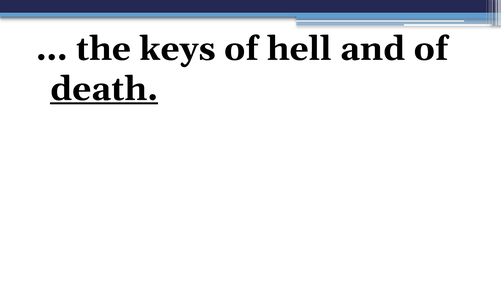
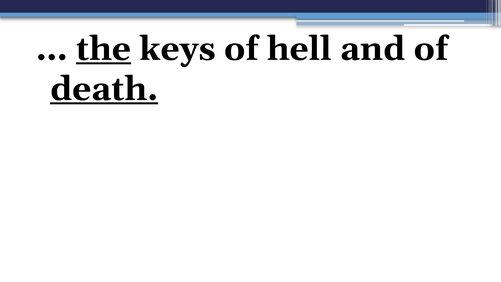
the underline: none -> present
